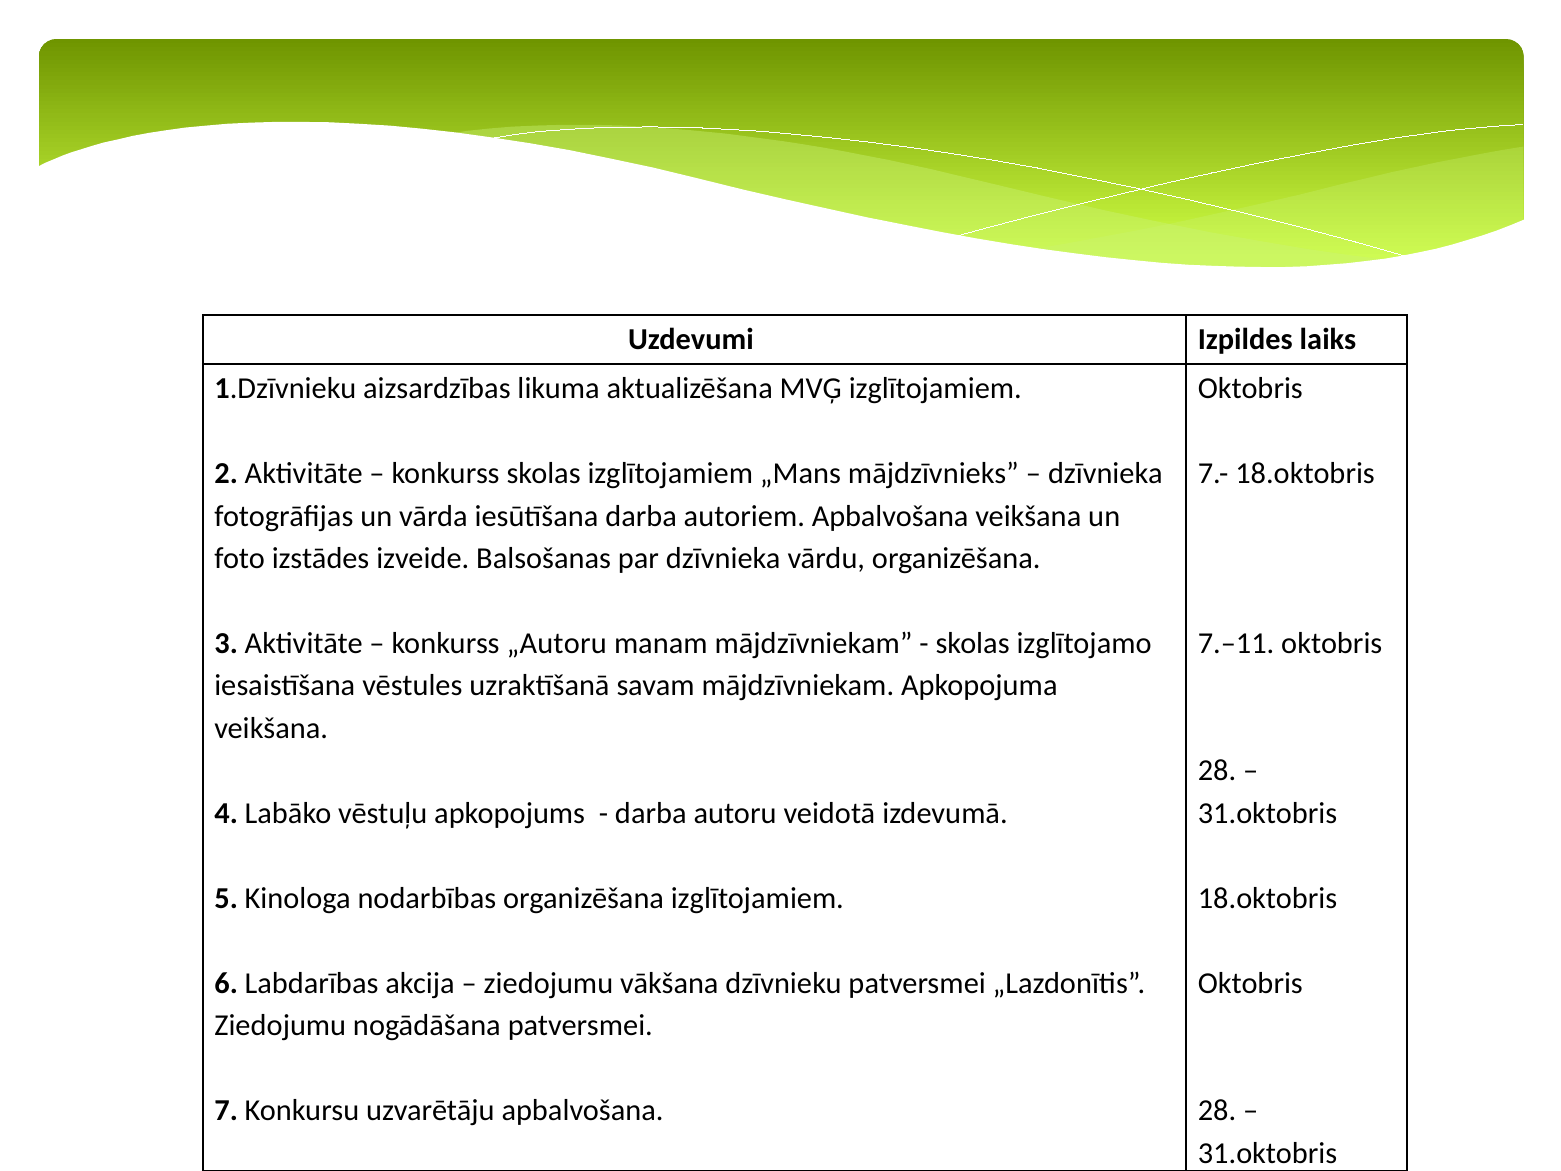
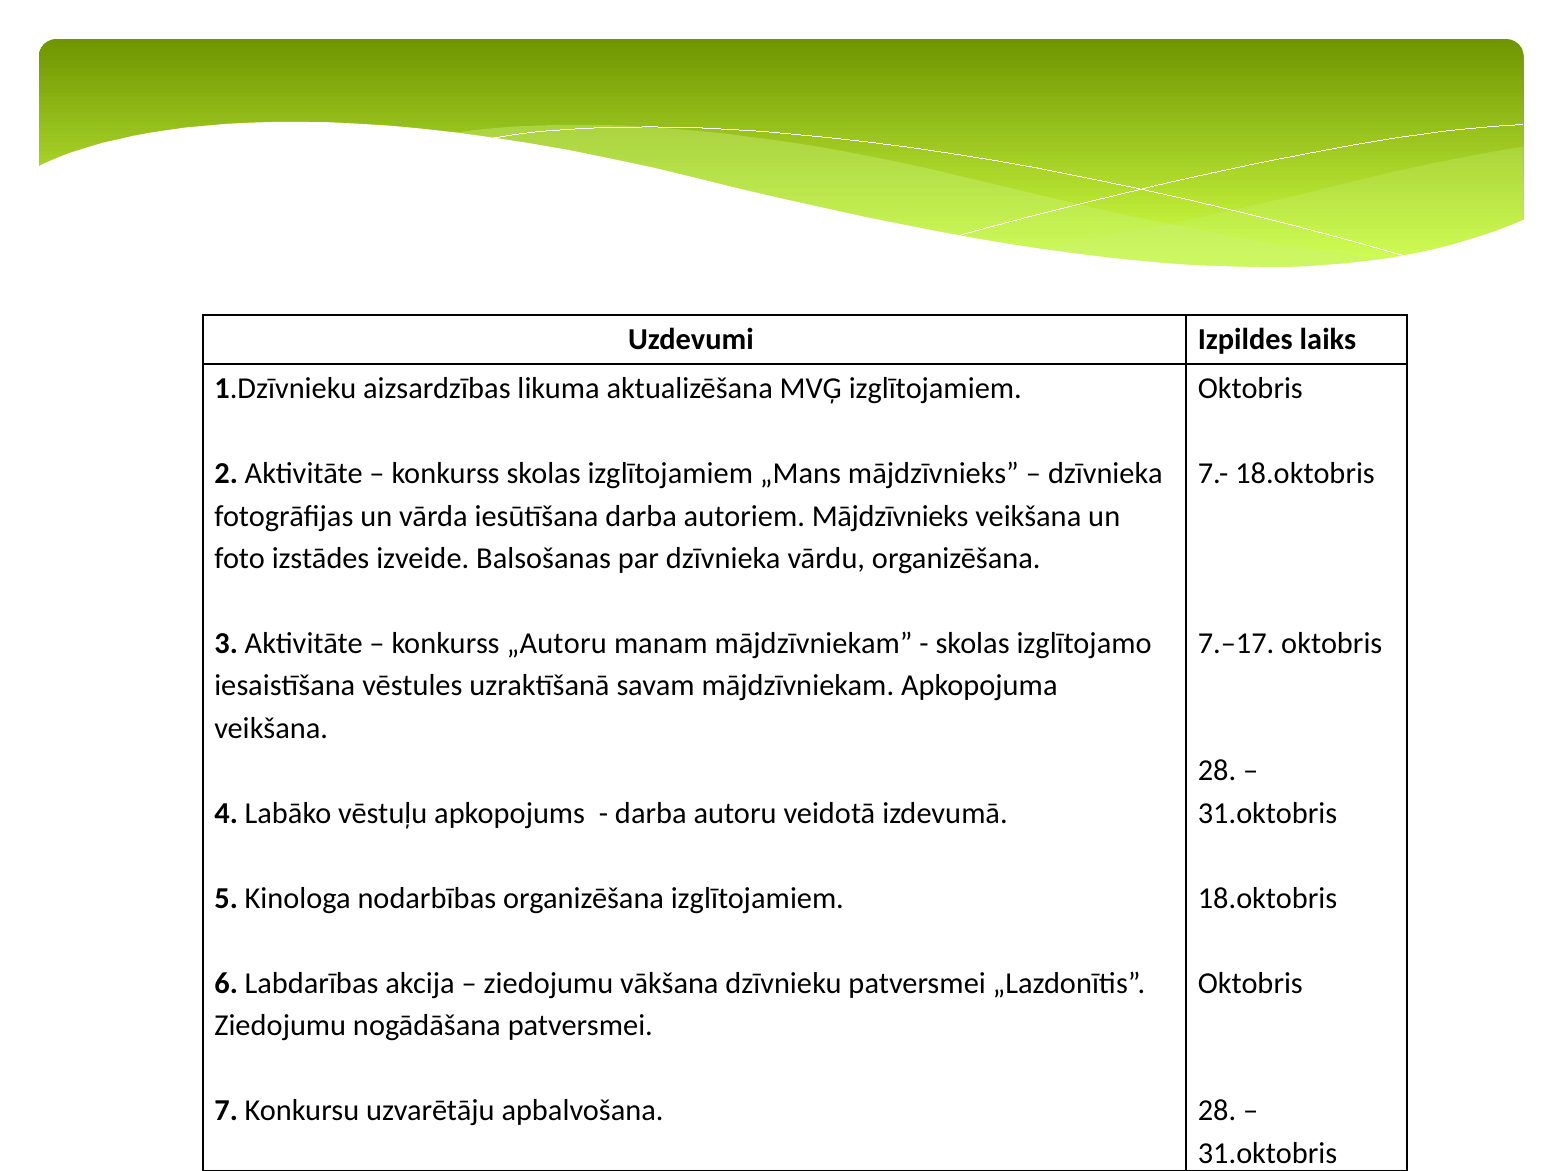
autoriem Apbalvošana: Apbalvošana -> Mājdzīvnieks
7.–11: 7.–11 -> 7.–17
